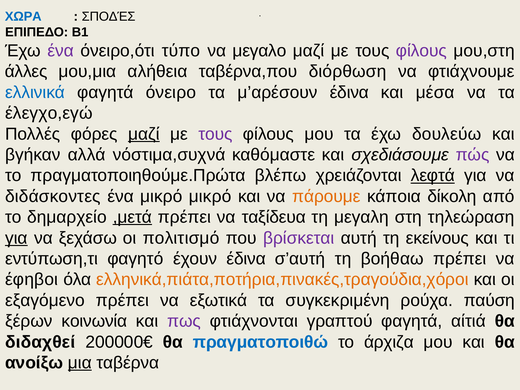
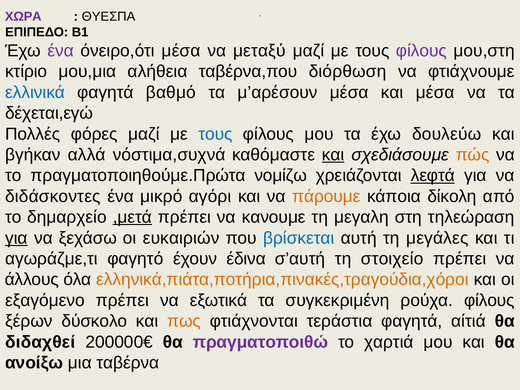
ΧΩΡΑ colour: blue -> purple
ΣΠΟΔΈΣ: ΣΠΟΔΈΣ -> ΘΥΕΣΠΑ
όνειρο,ότι τύπο: τύπο -> μέσα
μεγαλο: μεγαλο -> μεταξύ
άλλες: άλλες -> κτίριο
όνειρο: όνειρο -> βαθμό
μ’αρέσουν έδινα: έδινα -> μέσα
έλεγχο,εγώ: έλεγχο,εγώ -> δέχεται,εγώ
μαζί at (144, 134) underline: present -> none
τους at (215, 134) colour: purple -> blue
και at (333, 155) underline: none -> present
πώς colour: purple -> orange
βλέπω: βλέπω -> νομίζω
μικρό μικρό: μικρό -> αγόρι
ταξίδευα: ταξίδευα -> κανουμε
πολιτισμό: πολιτισμό -> ευκαιριών
βρίσκεται colour: purple -> blue
εκείνους: εκείνους -> μεγάλες
εντύπωση,τι: εντύπωση,τι -> αγωράζμε,τι
βοήθαω: βοήθαω -> στοιχείο
έφηβοι: έφηβοι -> άλλους
ρούχα παύση: παύση -> φίλους
κοινωνία: κοινωνία -> δύσκολο
πως colour: purple -> orange
γραπτού: γραπτού -> τεράστια
πραγματοποιθώ colour: blue -> purple
άρχιζα: άρχιζα -> χαρτιά
μια underline: present -> none
